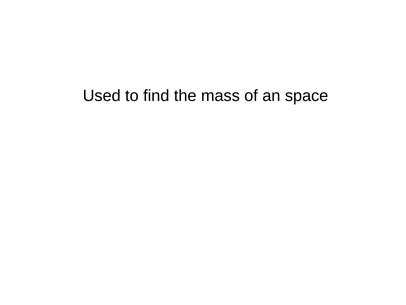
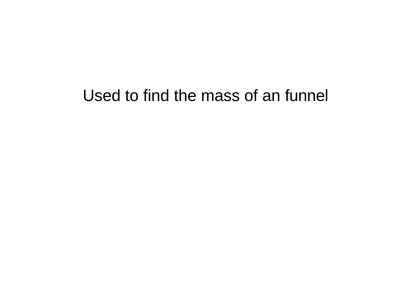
space: space -> funnel
